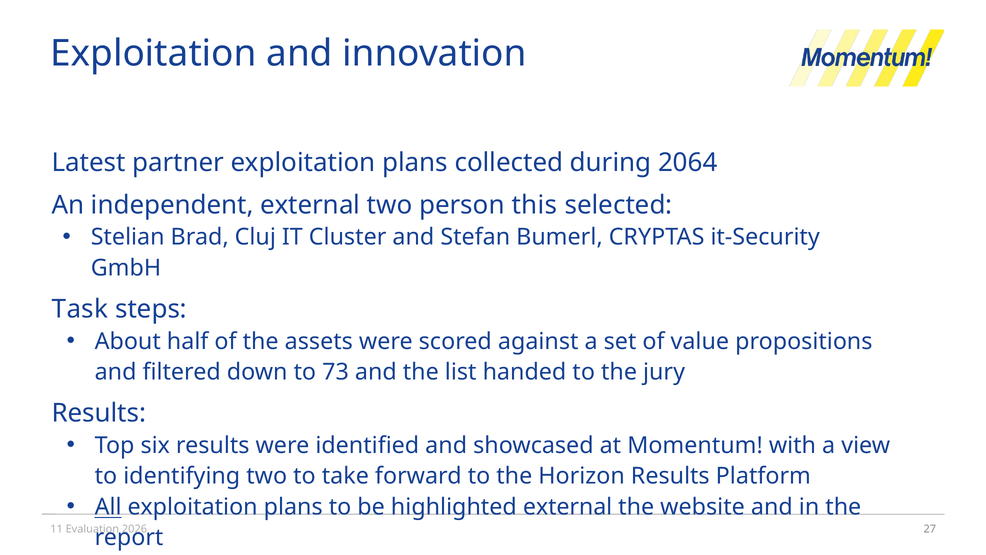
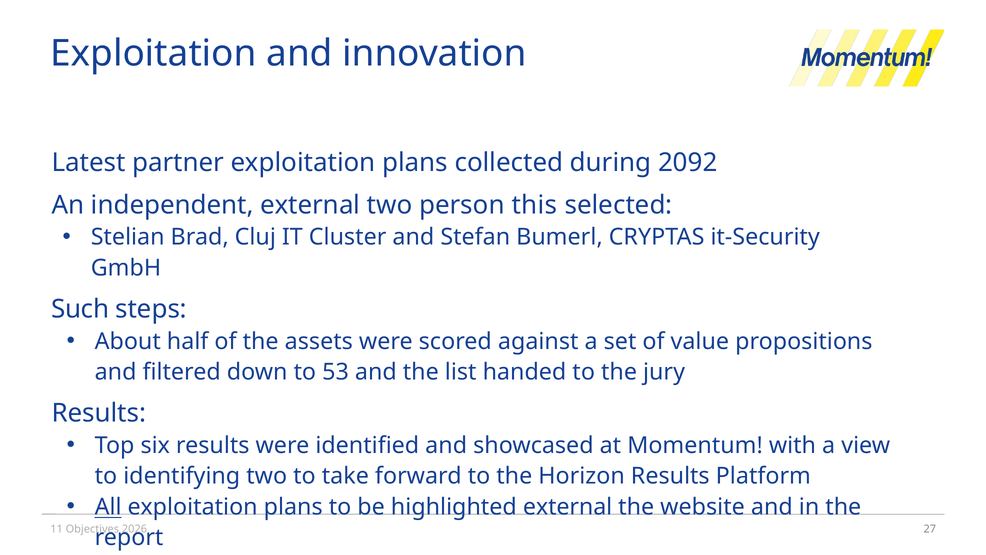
2064: 2064 -> 2092
Task: Task -> Such
73: 73 -> 53
Evaluation: Evaluation -> Objectives
